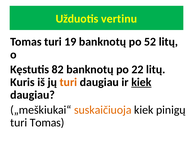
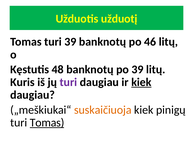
vertinu: vertinu -> užduotį
turi 19: 19 -> 39
52: 52 -> 46
82: 82 -> 48
po 22: 22 -> 39
turi at (68, 82) colour: orange -> purple
Tomas at (47, 122) underline: none -> present
